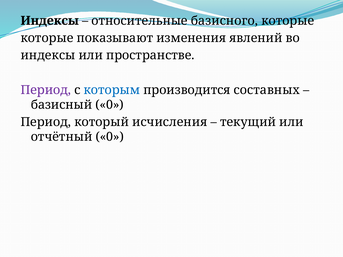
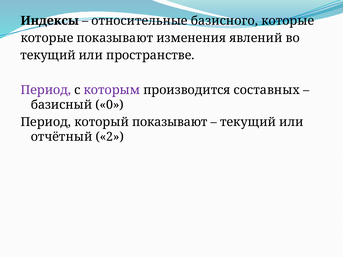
индексы at (48, 55): индексы -> текущий
которым colour: blue -> purple
который исчисления: исчисления -> показывают
отчётный 0: 0 -> 2
